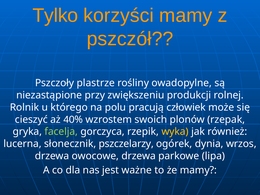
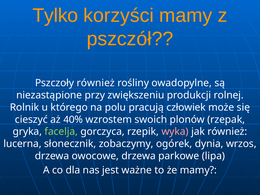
Pszczoły plastrze: plastrze -> również
wyka colour: yellow -> pink
pszczelarzy: pszczelarzy -> zobaczymy
